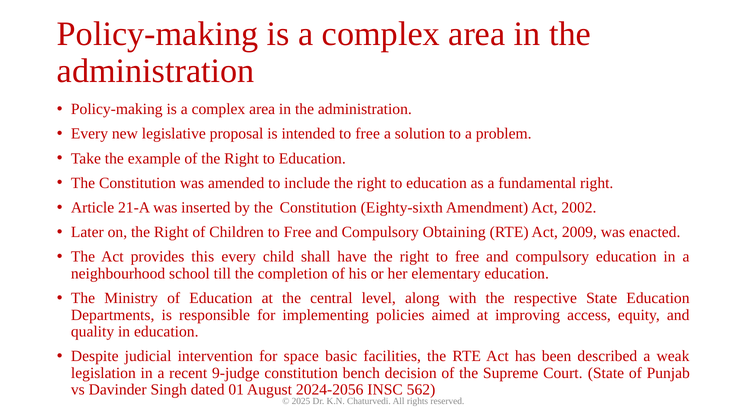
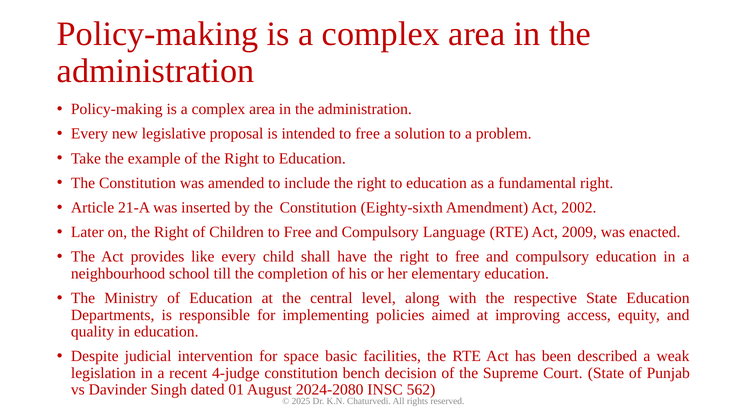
Obtaining: Obtaining -> Language
this: this -> like
9-judge: 9-judge -> 4-judge
2024-2056: 2024-2056 -> 2024-2080
